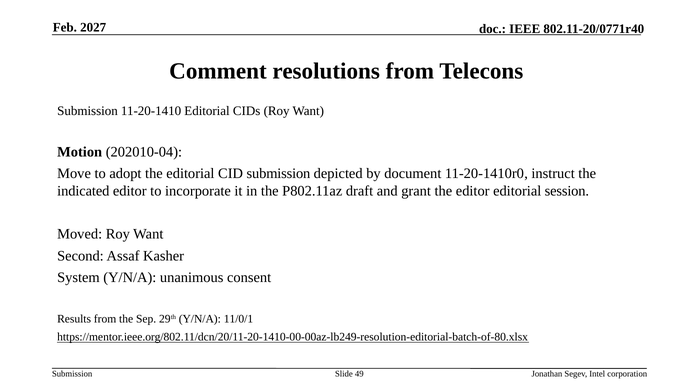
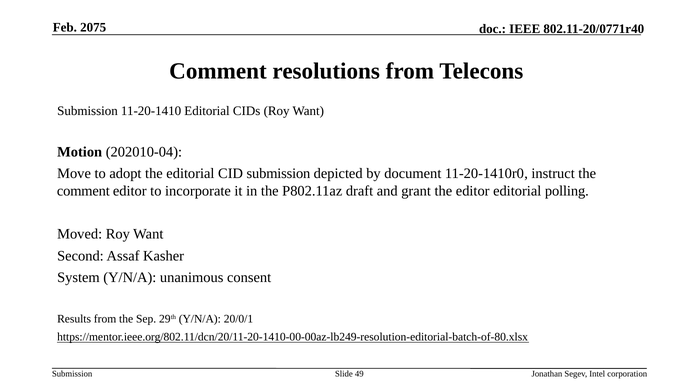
2027: 2027 -> 2075
indicated at (83, 191): indicated -> comment
session: session -> polling
11/0/1: 11/0/1 -> 20/0/1
